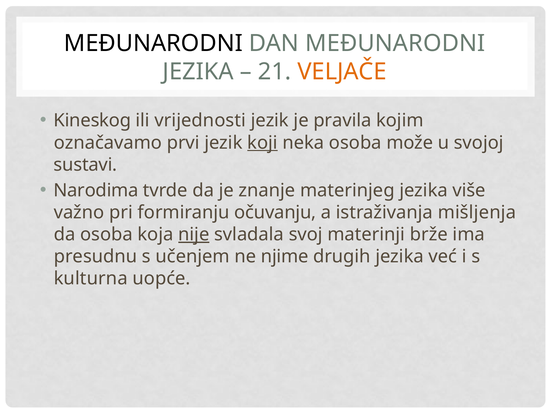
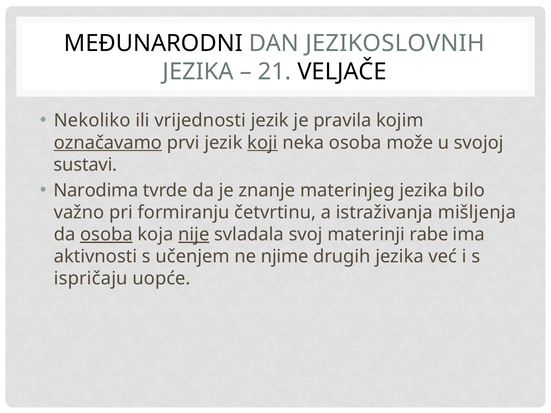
DAN MEĐUNARODNI: MEĐUNARODNI -> JEZIKOSLOVNIH
VELJAČE colour: orange -> black
Kineskog: Kineskog -> Nekoliko
označavamo underline: none -> present
više: više -> bilo
očuvanju: očuvanju -> četvrtinu
osoba at (106, 235) underline: none -> present
brže: brže -> rabe
presudnu: presudnu -> aktivnosti
kulturna: kulturna -> ispričaju
